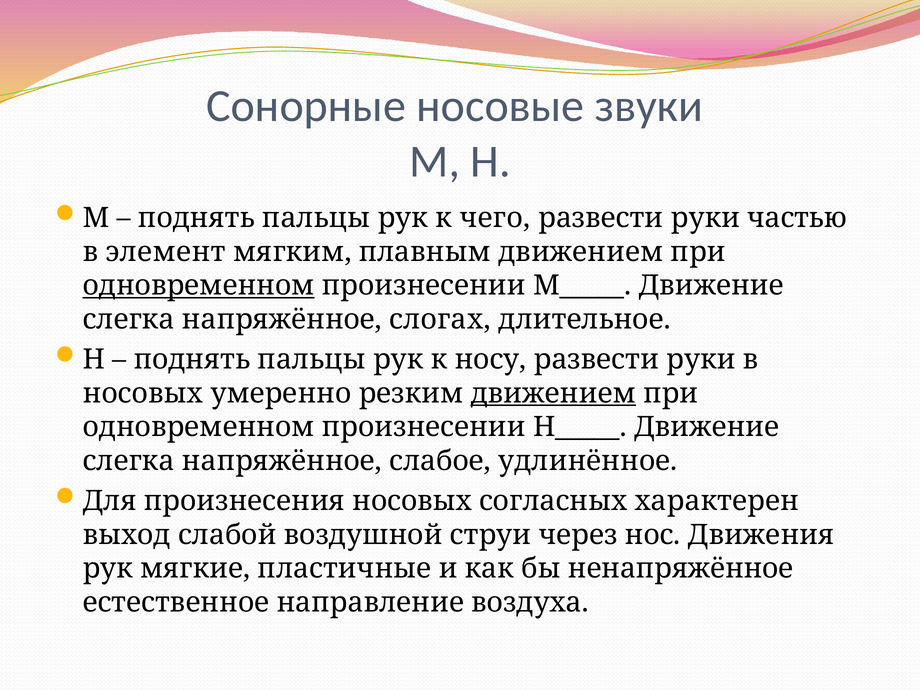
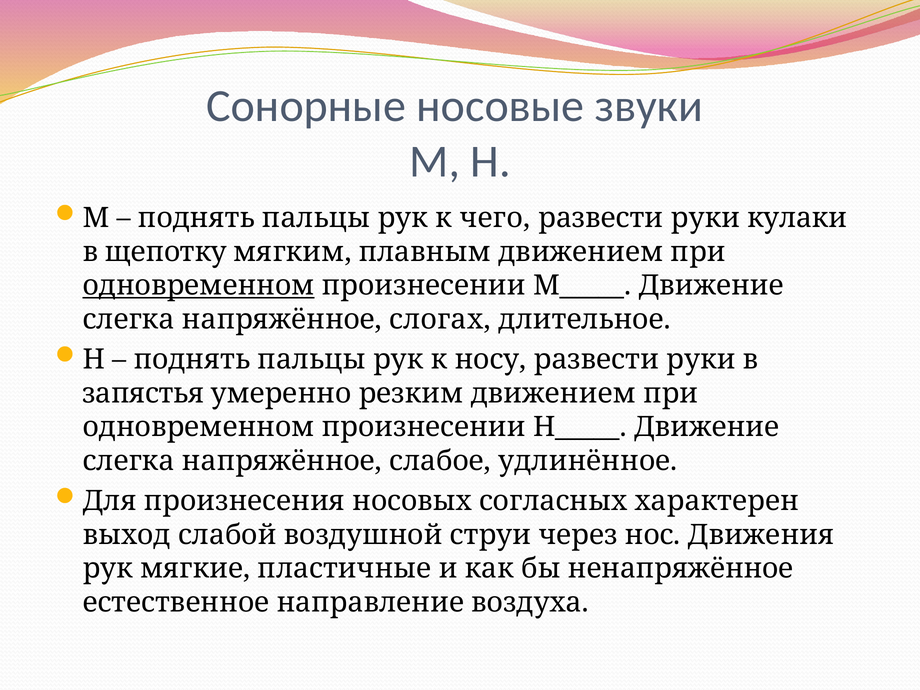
частью: частью -> кулаки
элемент: элемент -> щепотку
носовых at (143, 393): носовых -> запястья
движением at (553, 393) underline: present -> none
